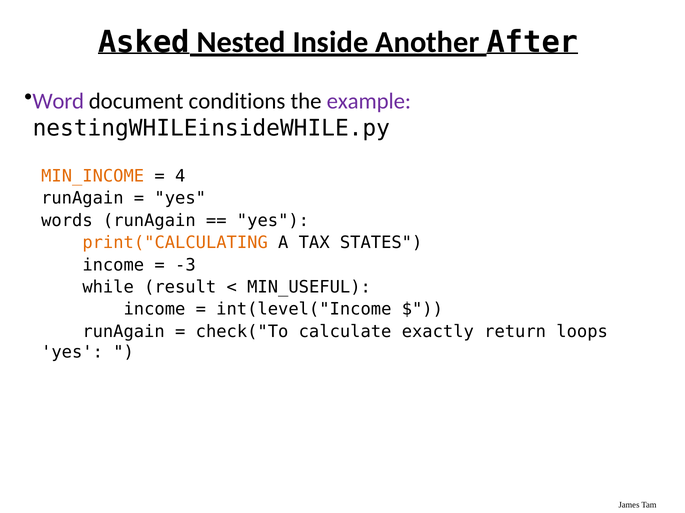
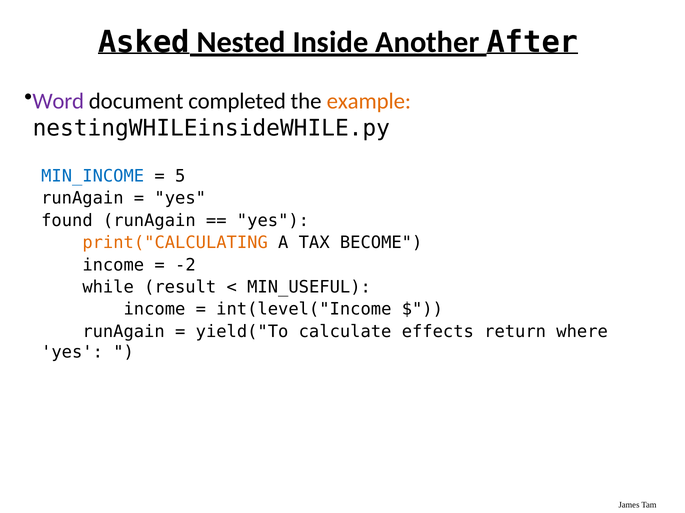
conditions: conditions -> completed
example colour: purple -> orange
MIN_INCOME colour: orange -> blue
4: 4 -> 5
words: words -> found
STATES: STATES -> BECOME
-3: -3 -> -2
check("To: check("To -> yield("To
exactly: exactly -> effects
loops: loops -> where
